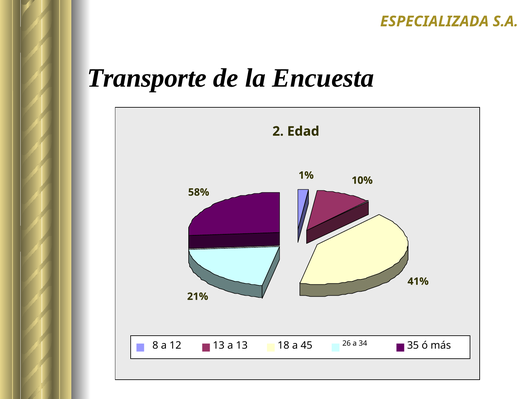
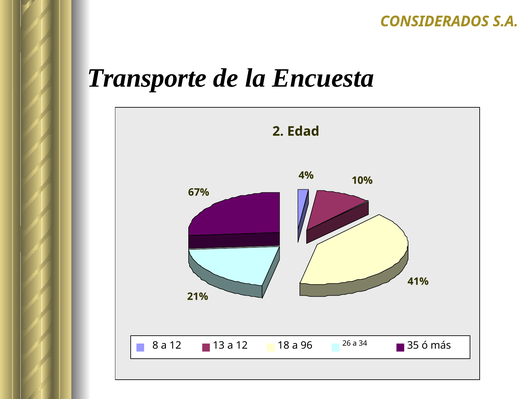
ESPECIALIZADA: ESPECIALIZADA -> CONSIDERADOS
1%: 1% -> 4%
58%: 58% -> 67%
13 a 13: 13 -> 12
45: 45 -> 96
